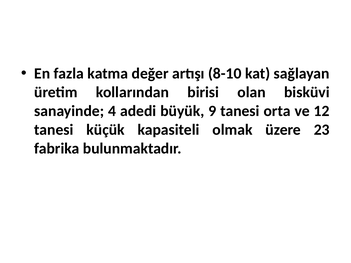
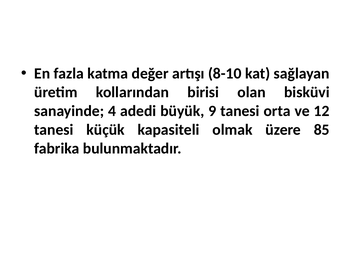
23: 23 -> 85
